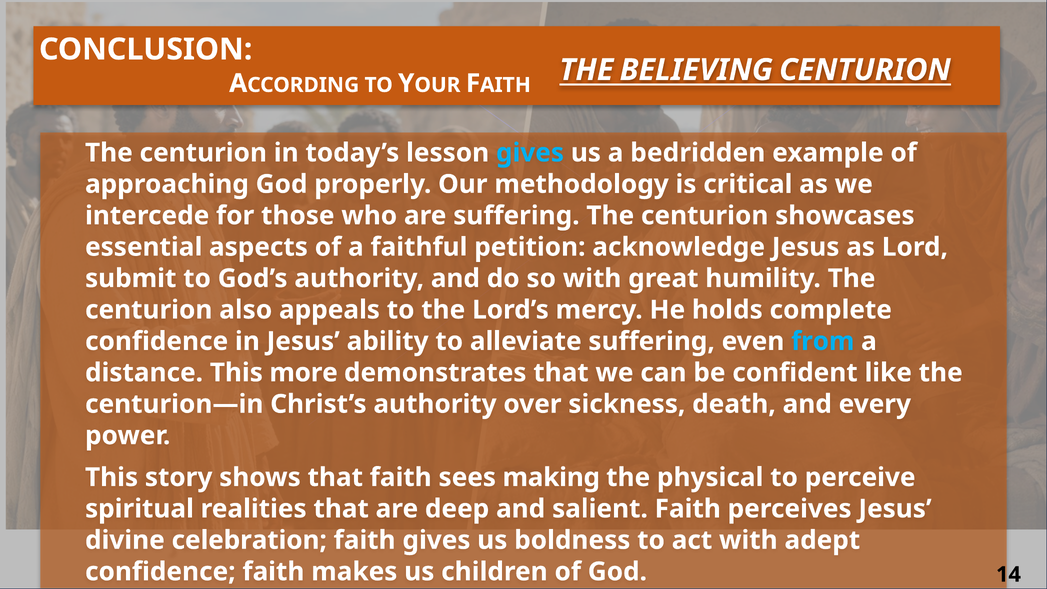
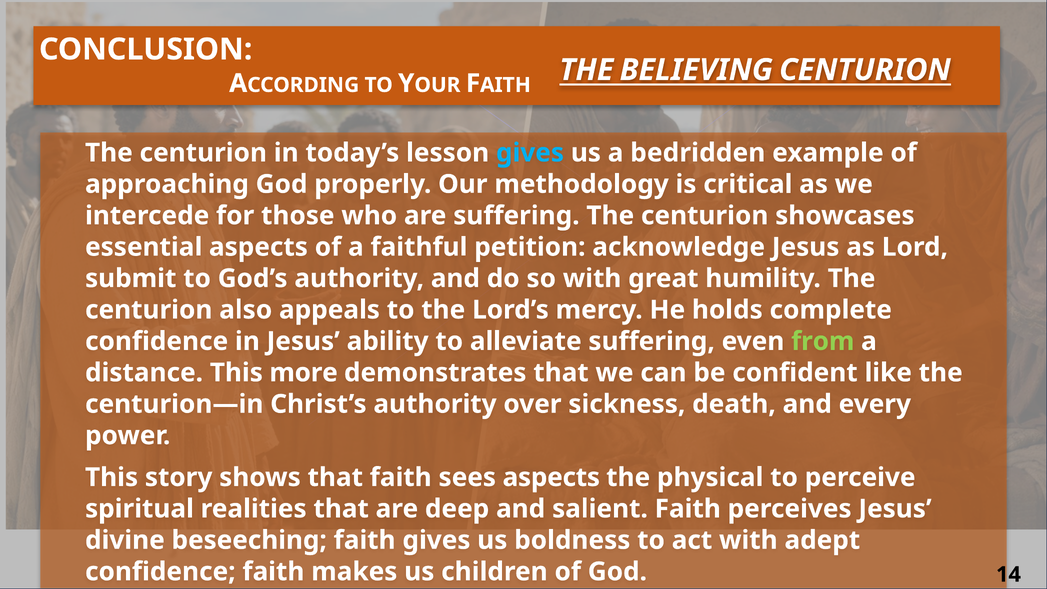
from colour: light blue -> light green
sees making: making -> aspects
celebration: celebration -> beseeching
